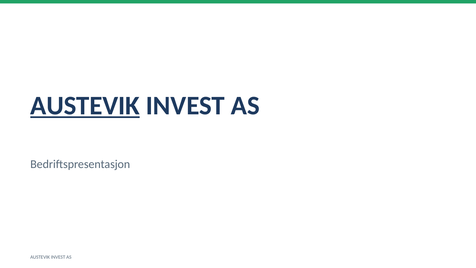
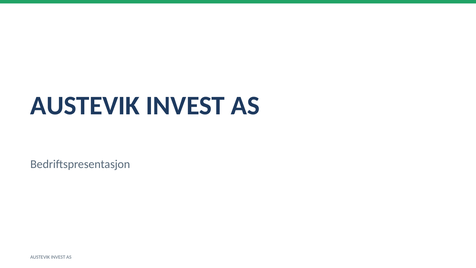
AUSTEVIK at (85, 106) underline: present -> none
